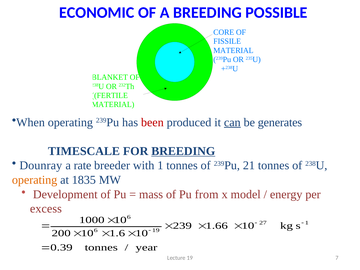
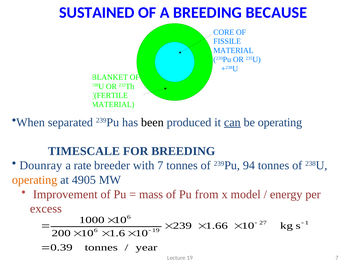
ECONOMIC: ECONOMIC -> SUSTAINED
POSSIBLE: POSSIBLE -> BECAUSE
When operating: operating -> separated
been colour: red -> black
be generates: generates -> operating
BREEDING at (183, 151) underline: present -> none
with 1: 1 -> 7
21: 21 -> 94
1835: 1835 -> 4905
Development: Development -> Improvement
